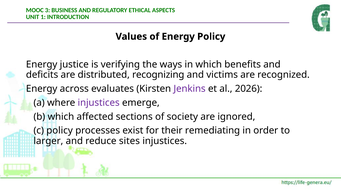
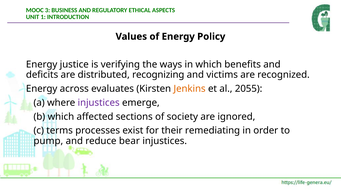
Jenkins colour: purple -> orange
2026: 2026 -> 2055
c policy: policy -> terms
larger: larger -> pump
sites: sites -> bear
